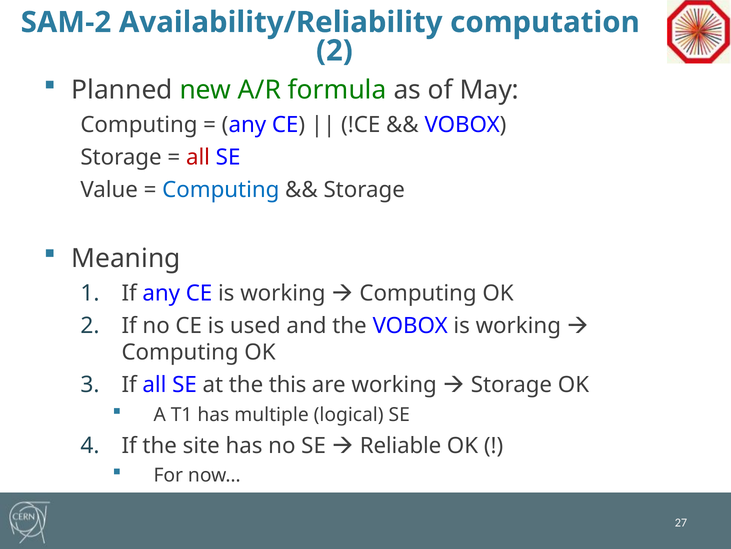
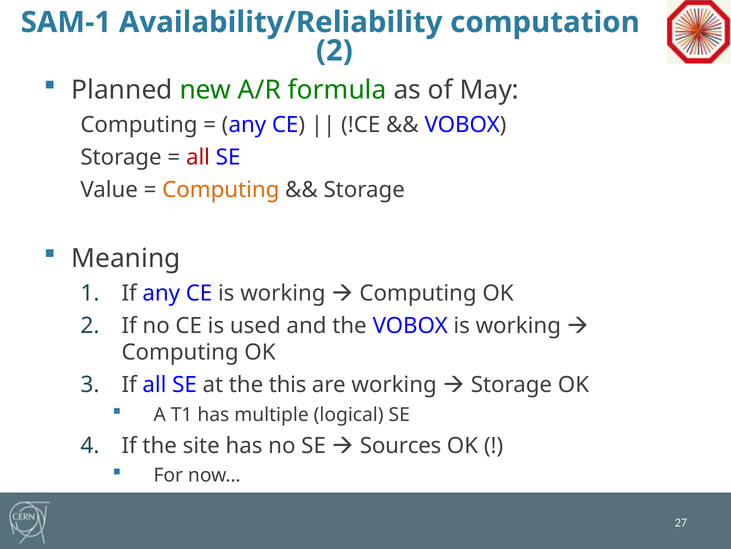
SAM-2: SAM-2 -> SAM-1
Computing at (221, 190) colour: blue -> orange
Reliable: Reliable -> Sources
